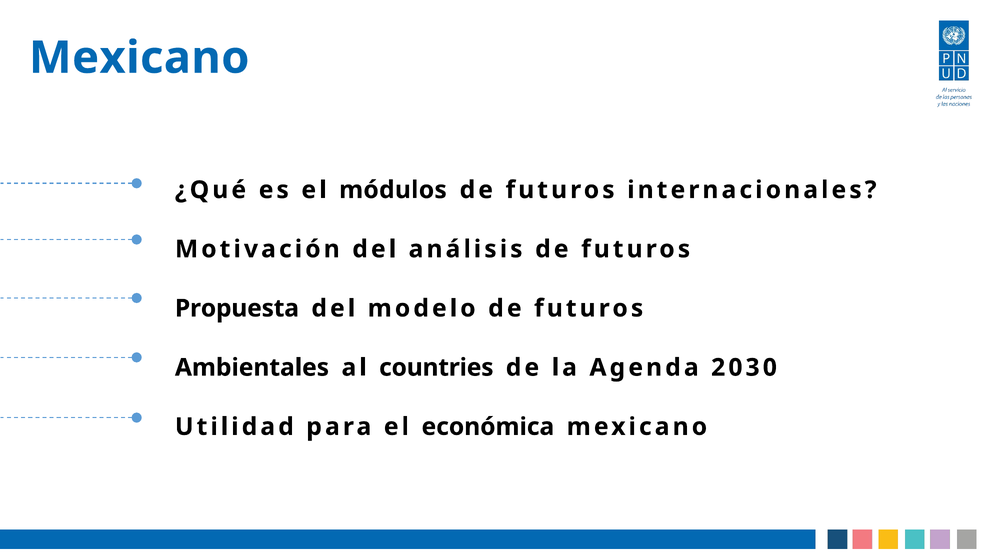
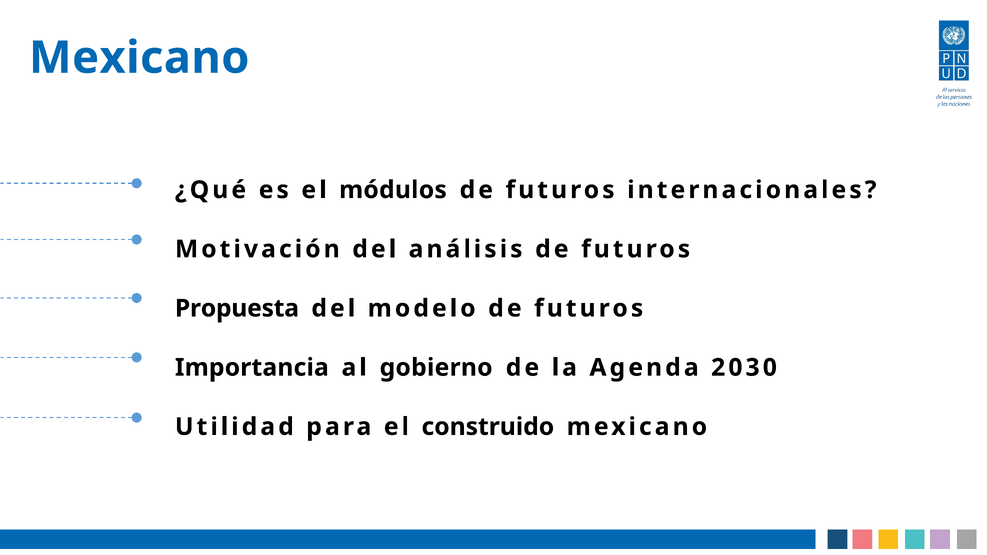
Ambientales: Ambientales -> Importancia
countries: countries -> gobierno
económica: económica -> construido
